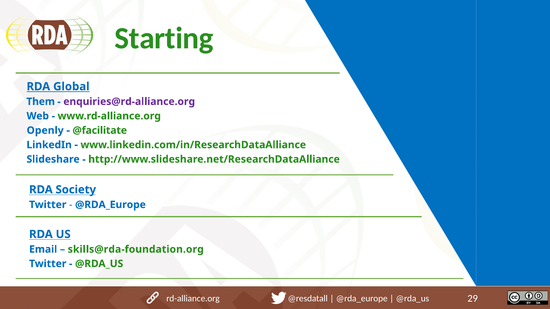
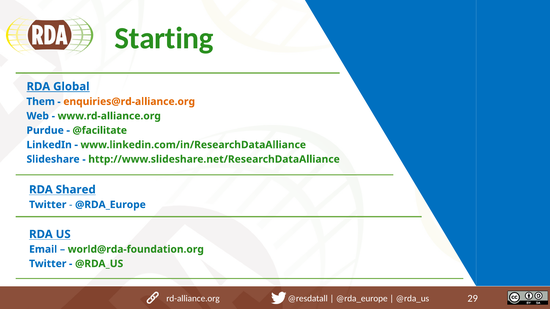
enquiries@rd-alliance.org colour: purple -> orange
Openly: Openly -> Purdue
Society: Society -> Shared
skills@rda-foundation.org: skills@rda-foundation.org -> world@rda-foundation.org
